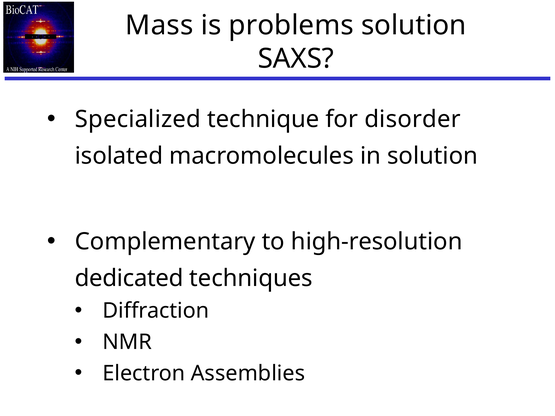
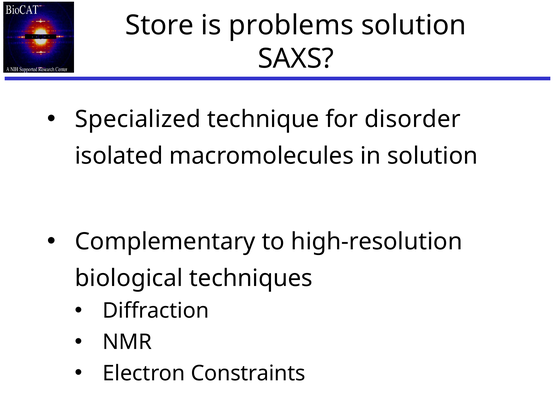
Mass: Mass -> Store
dedicated: dedicated -> biological
Assemblies: Assemblies -> Constraints
